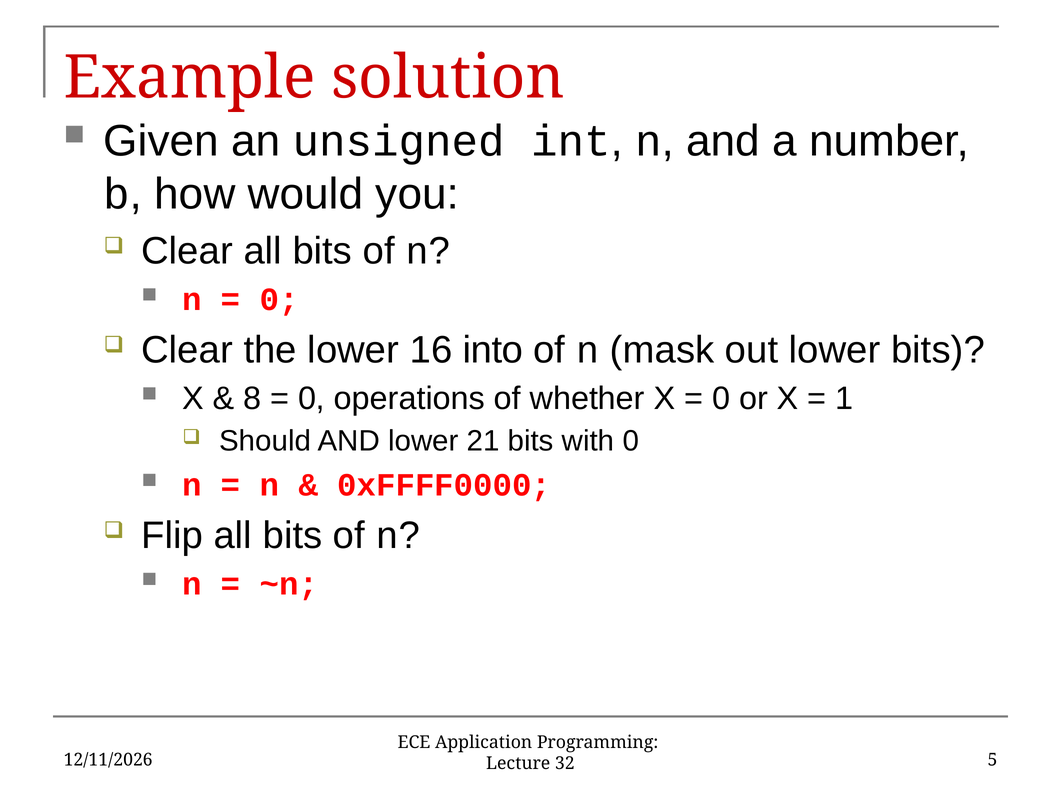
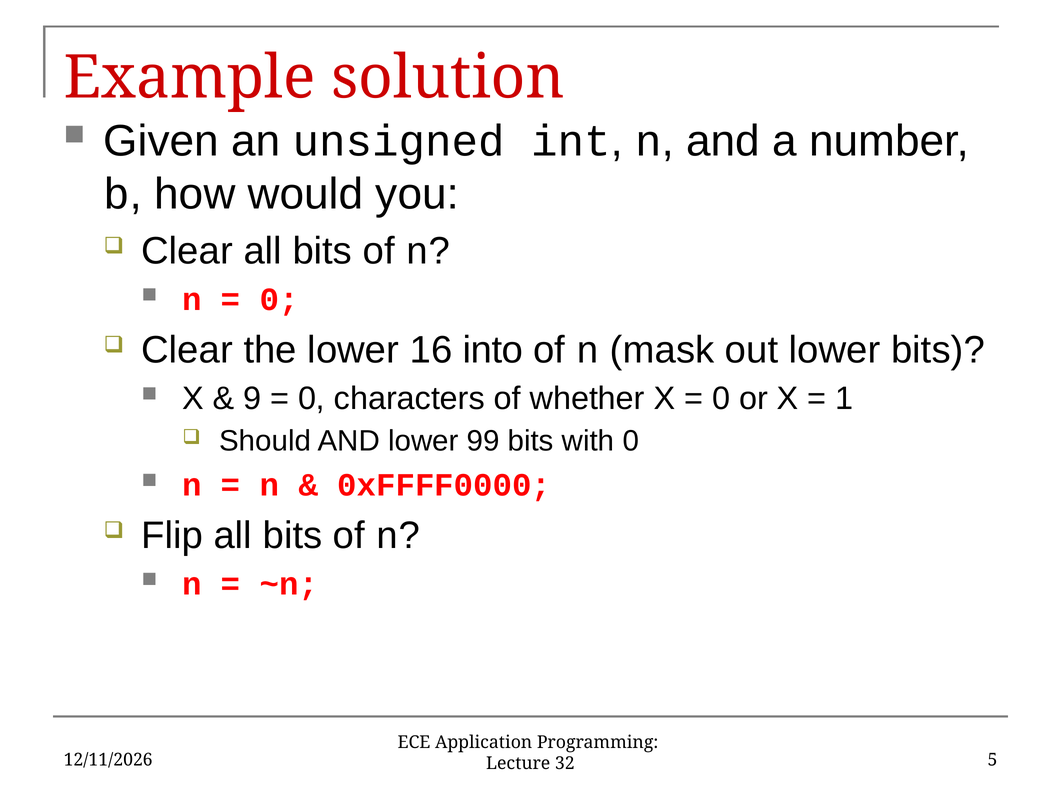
8: 8 -> 9
operations: operations -> characters
21: 21 -> 99
